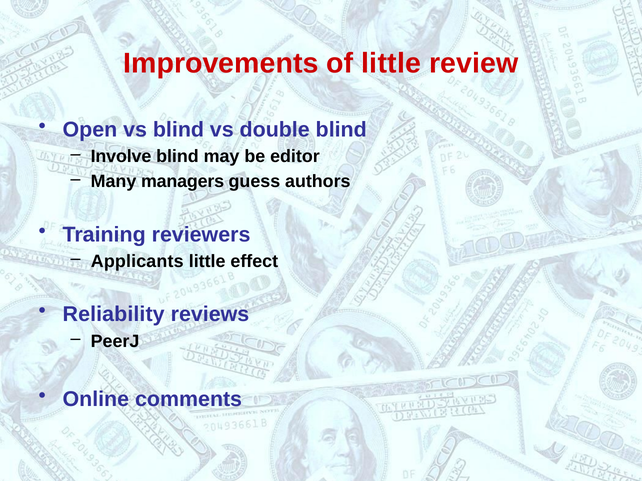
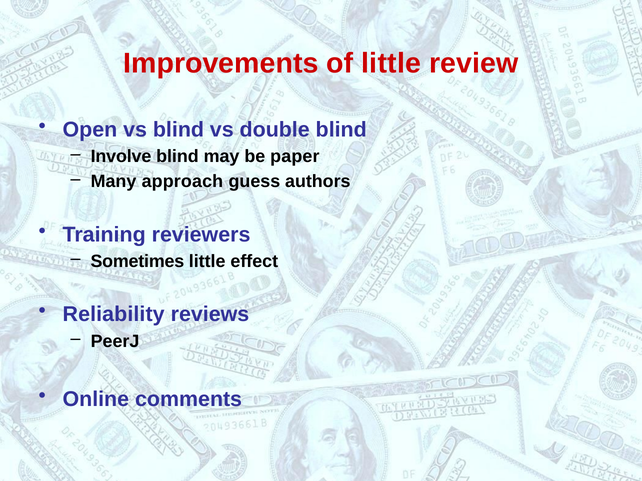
editor: editor -> paper
managers: managers -> approach
Applicants: Applicants -> Sometimes
